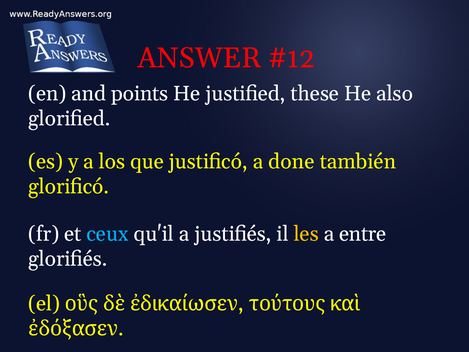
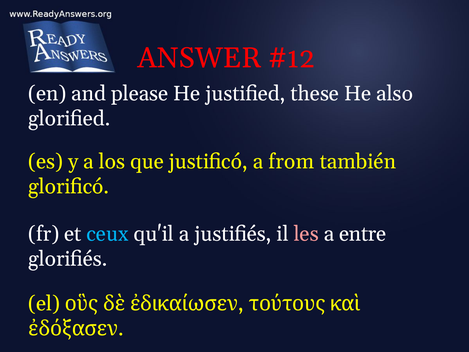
points: points -> please
done: done -> from
les colour: yellow -> pink
